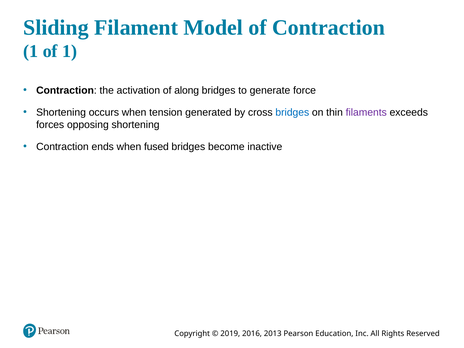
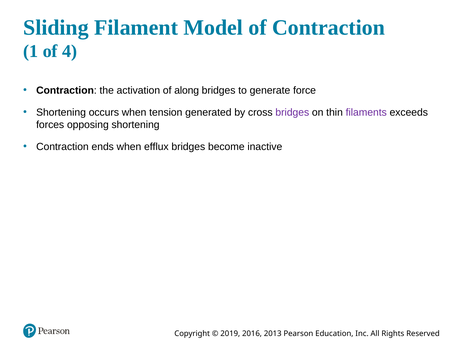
of 1: 1 -> 4
bridges at (292, 112) colour: blue -> purple
fused: fused -> efflux
